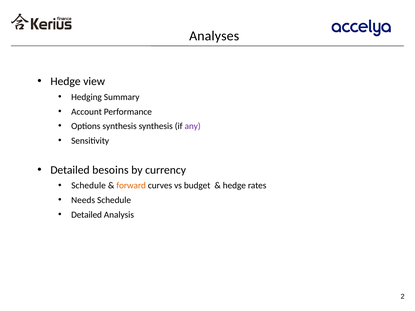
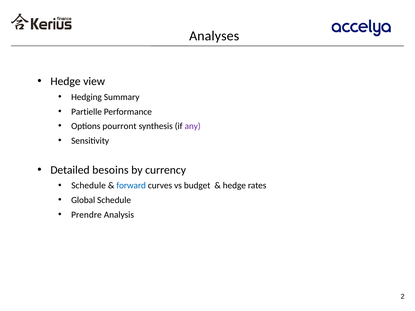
Account: Account -> Partielle
Options synthesis: synthesis -> pourront
forward colour: orange -> blue
Needs: Needs -> Global
Detailed at (87, 215): Detailed -> Prendre
